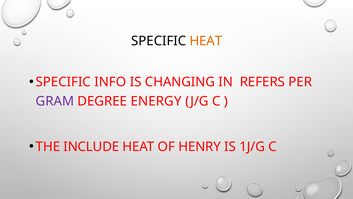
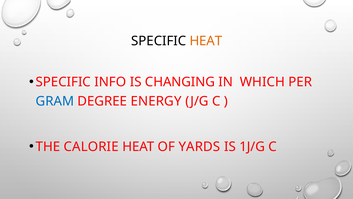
REFERS: REFERS -> WHICH
GRAM colour: purple -> blue
INCLUDE: INCLUDE -> CALORIE
HENRY: HENRY -> YARDS
